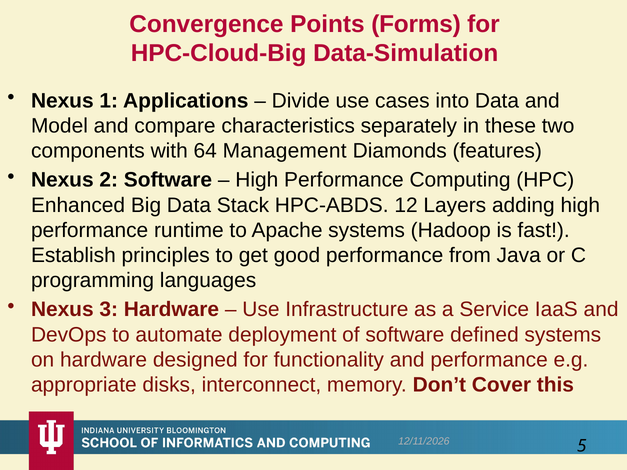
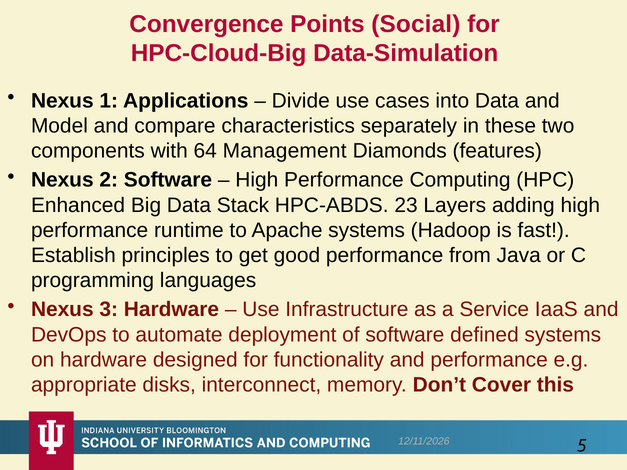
Forms: Forms -> Social
12: 12 -> 23
